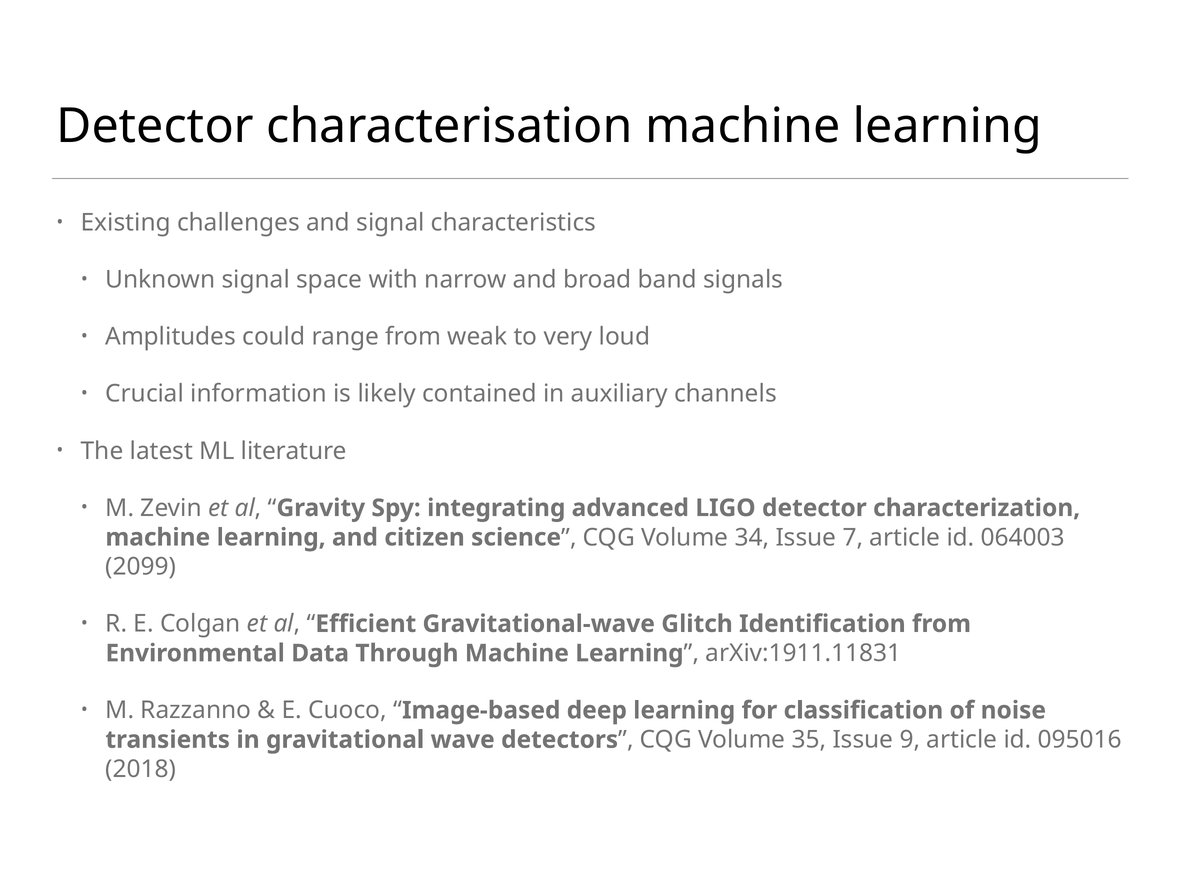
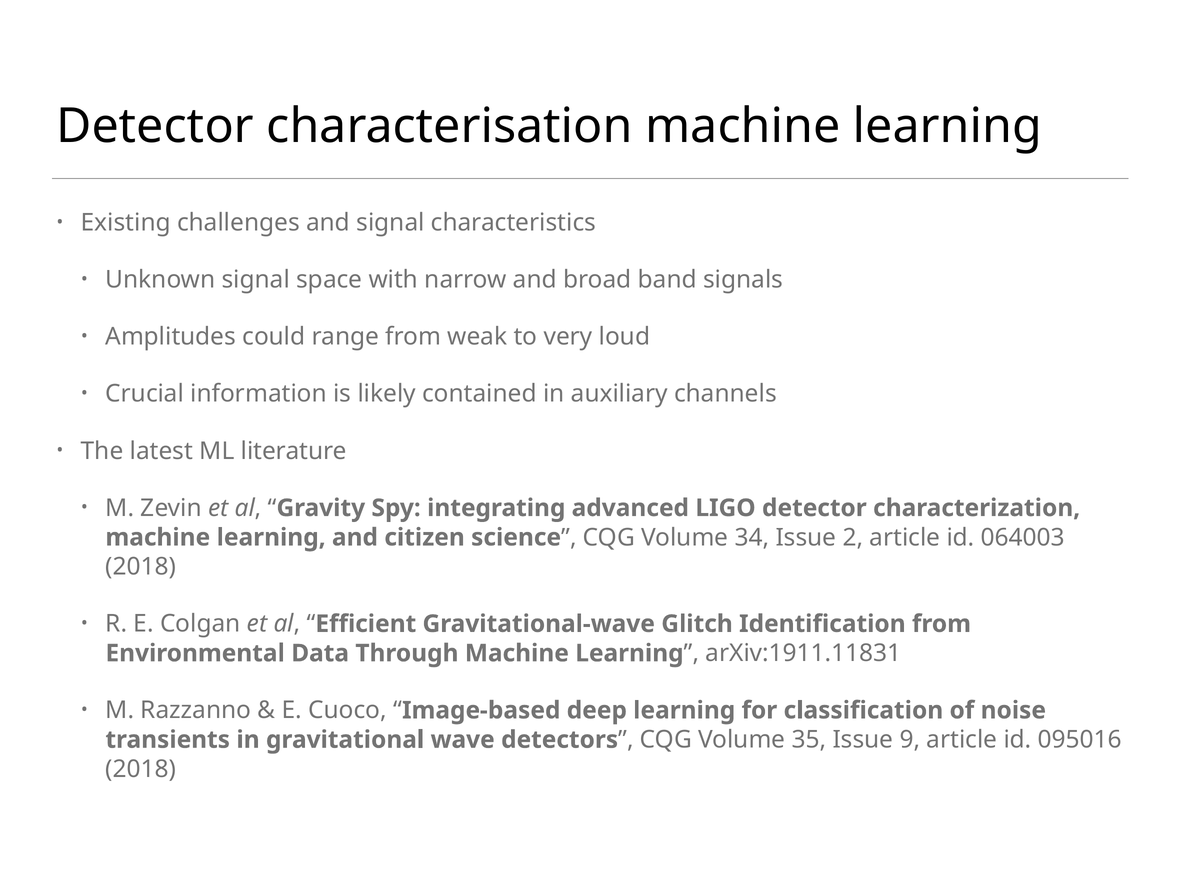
7: 7 -> 2
2099 at (141, 567): 2099 -> 2018
